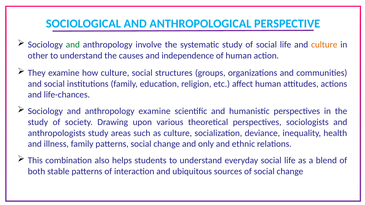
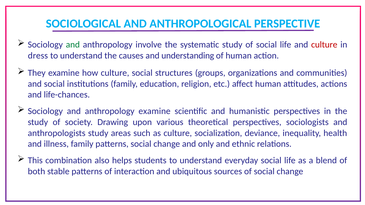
culture at (324, 45) colour: orange -> red
other: other -> dress
independence: independence -> understanding
